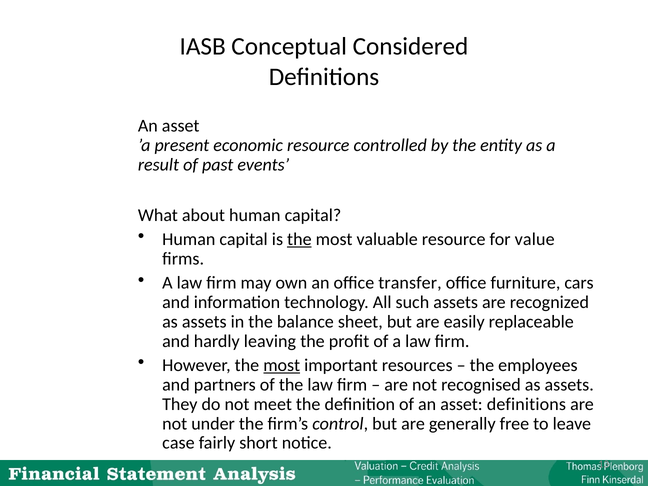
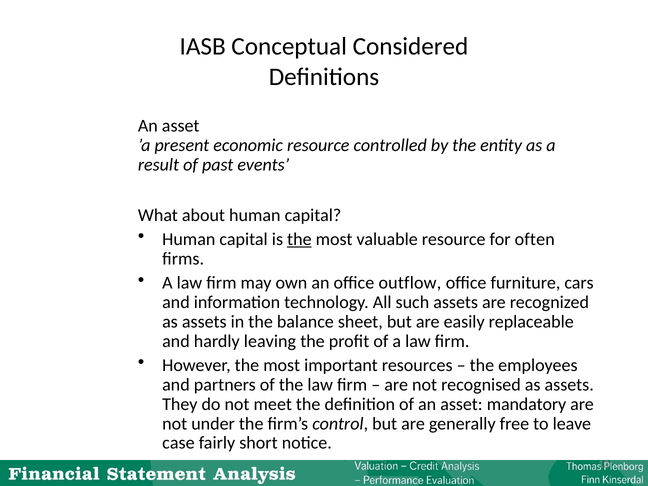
value: value -> often
transfer: transfer -> outflow
most at (282, 365) underline: present -> none
asset definitions: definitions -> mandatory
